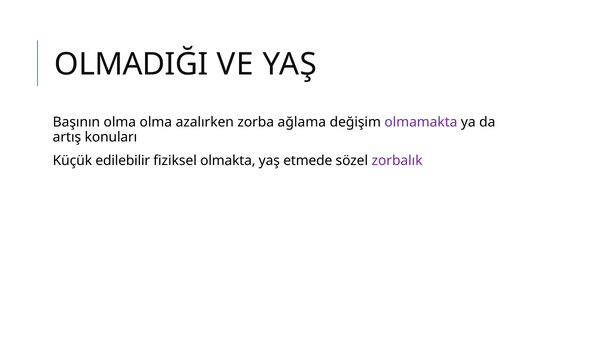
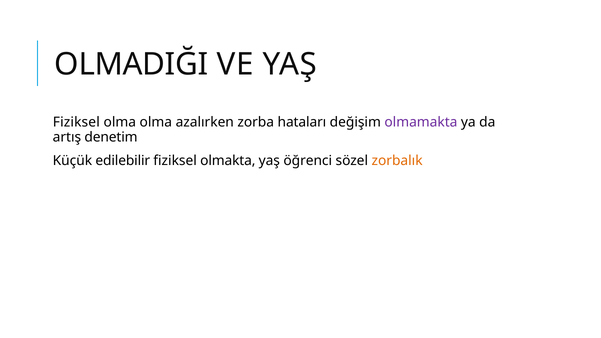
Başının at (76, 122): Başının -> Fiziksel
ağlama: ağlama -> hataları
konuları: konuları -> denetim
etmede: etmede -> öğrenci
zorbalık colour: purple -> orange
